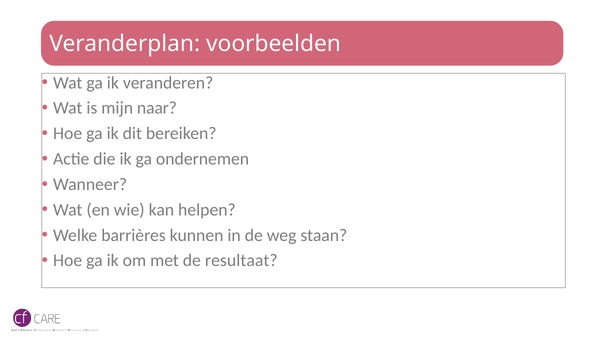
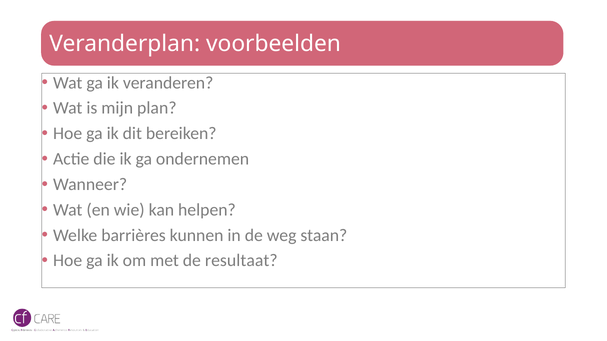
naar: naar -> plan
